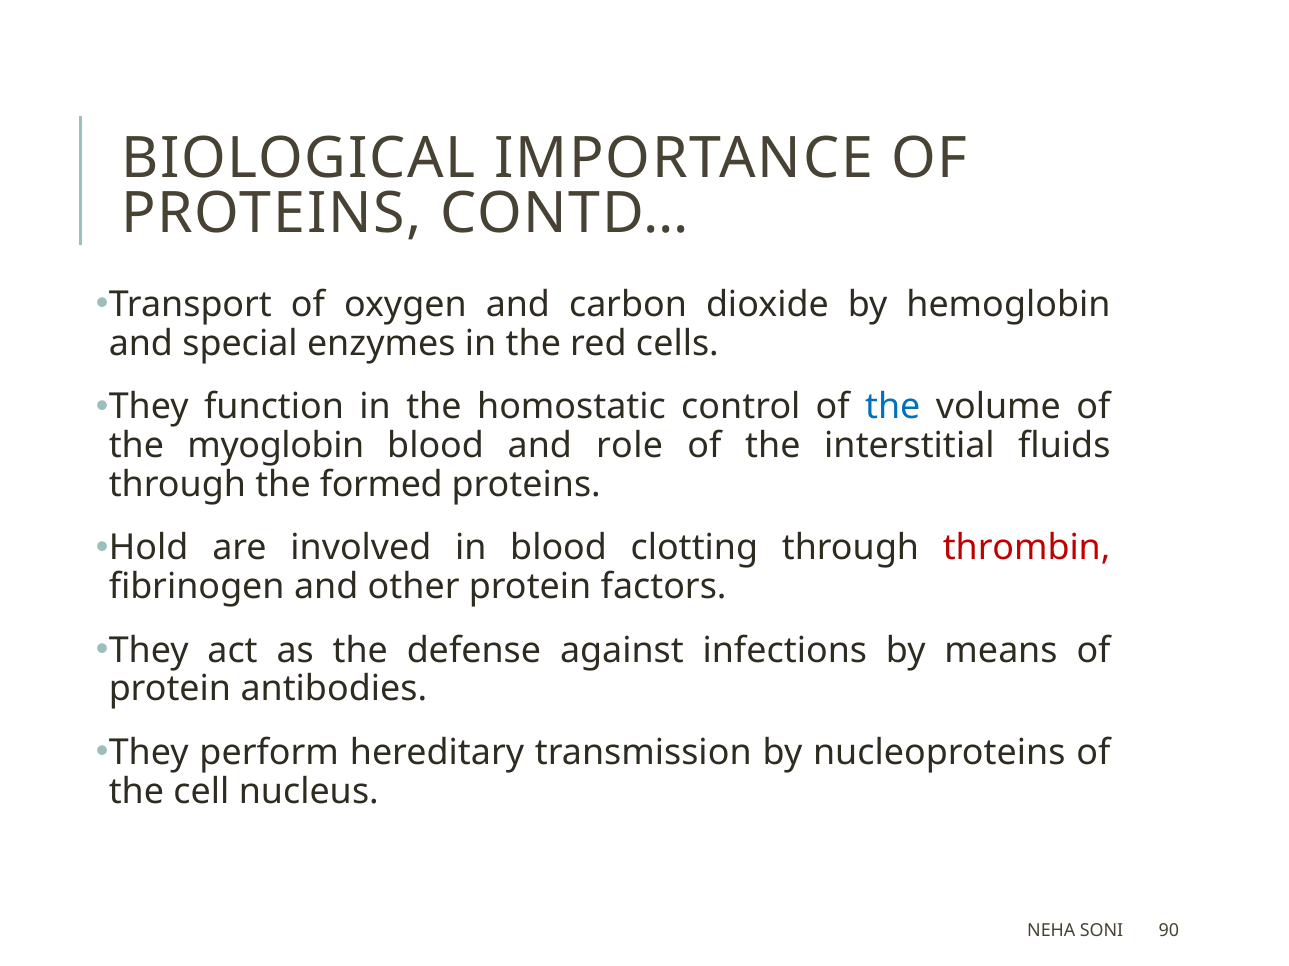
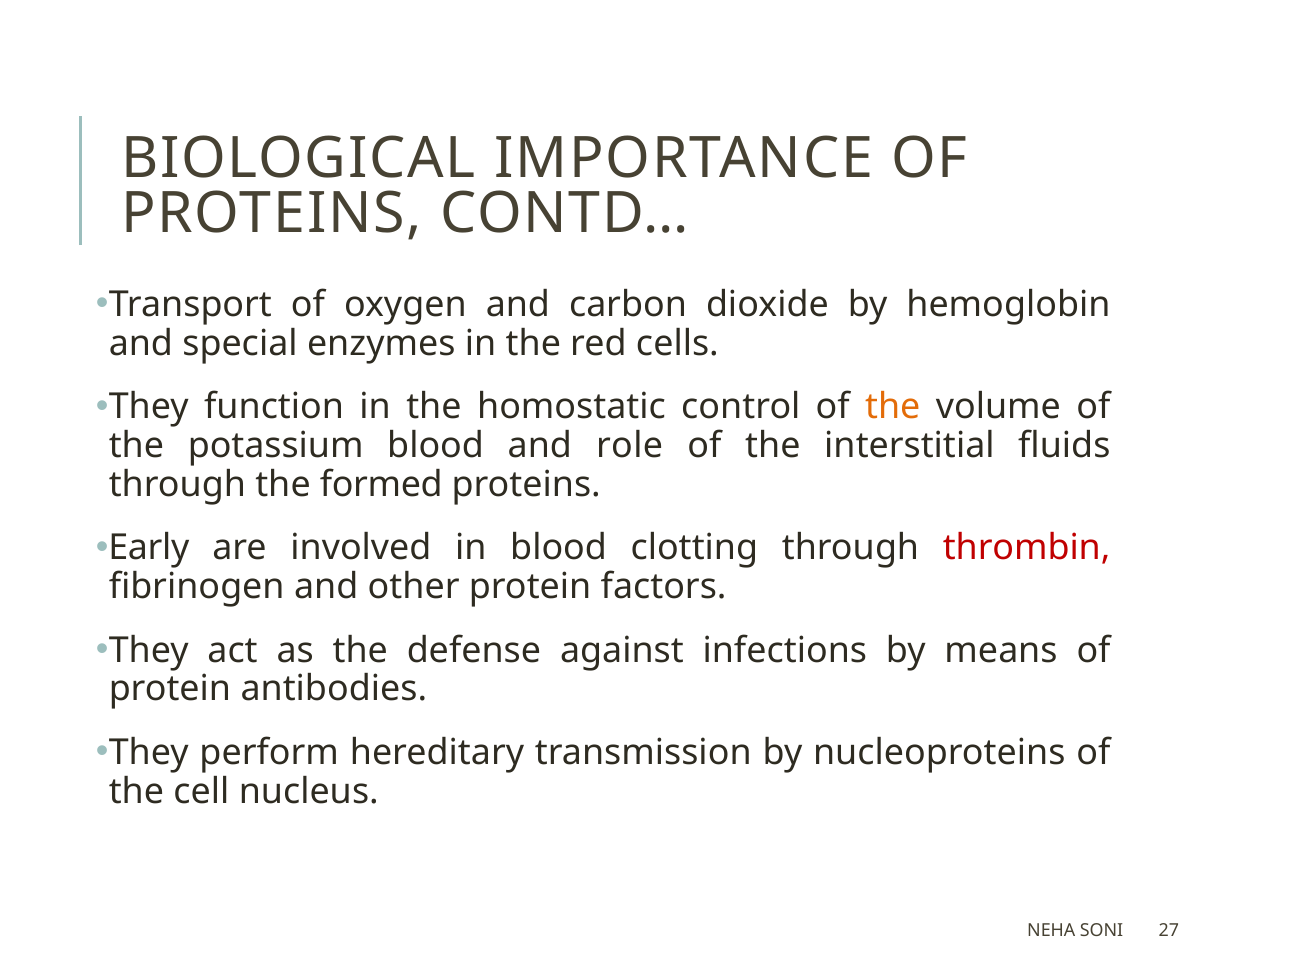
the at (893, 407) colour: blue -> orange
myoglobin: myoglobin -> potassium
Hold: Hold -> Early
90: 90 -> 27
